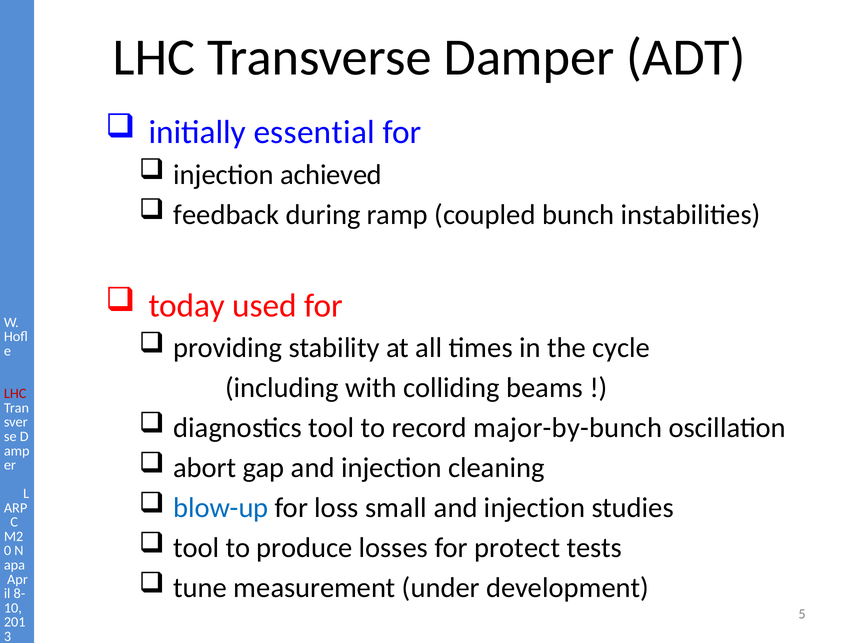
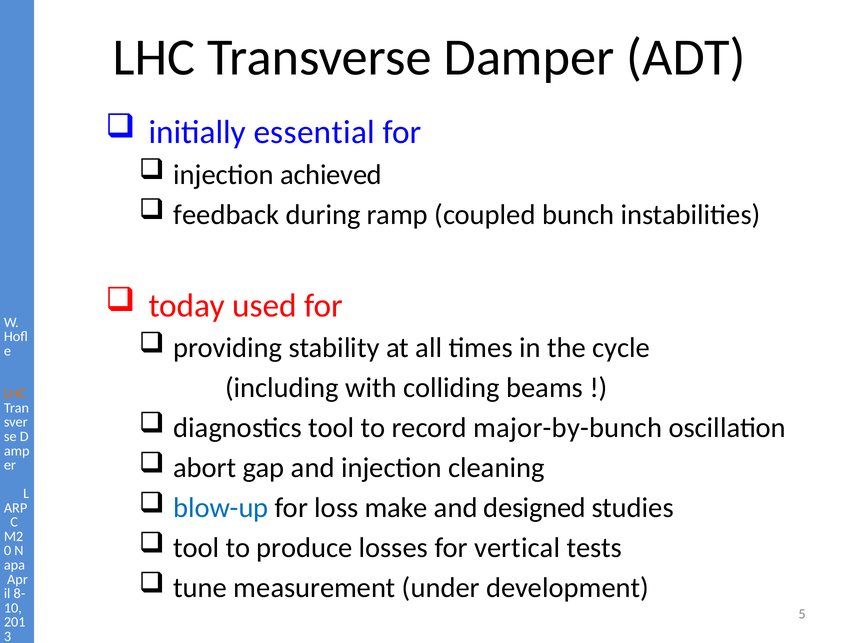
LHC at (15, 394) colour: red -> orange
small: small -> make
injection at (535, 508): injection -> designed
protect: protect -> vertical
